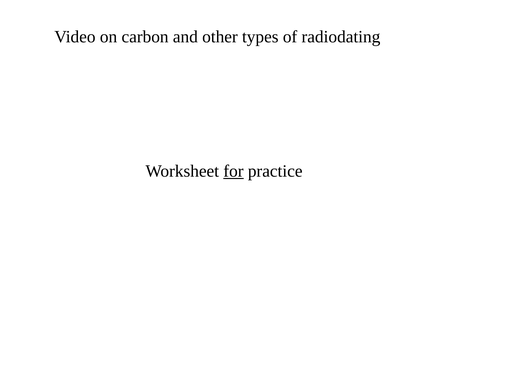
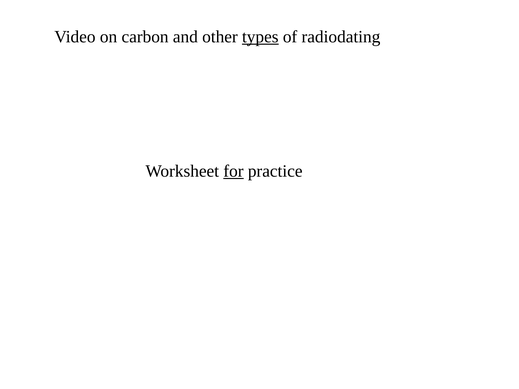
types underline: none -> present
